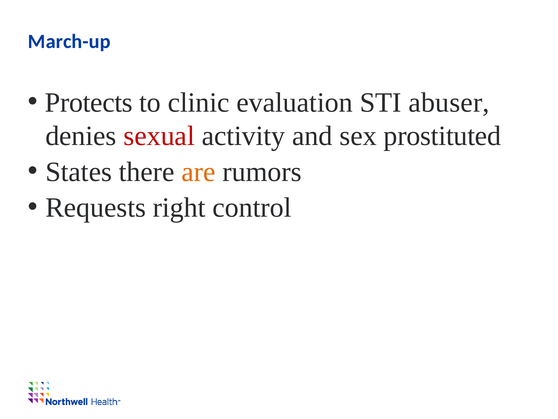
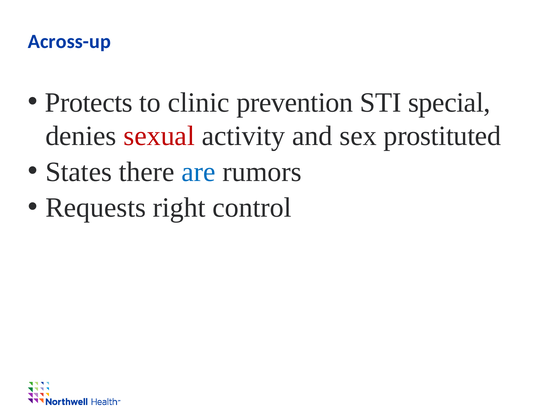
March-up: March-up -> Across-up
evaluation: evaluation -> prevention
abuser: abuser -> special
are colour: orange -> blue
